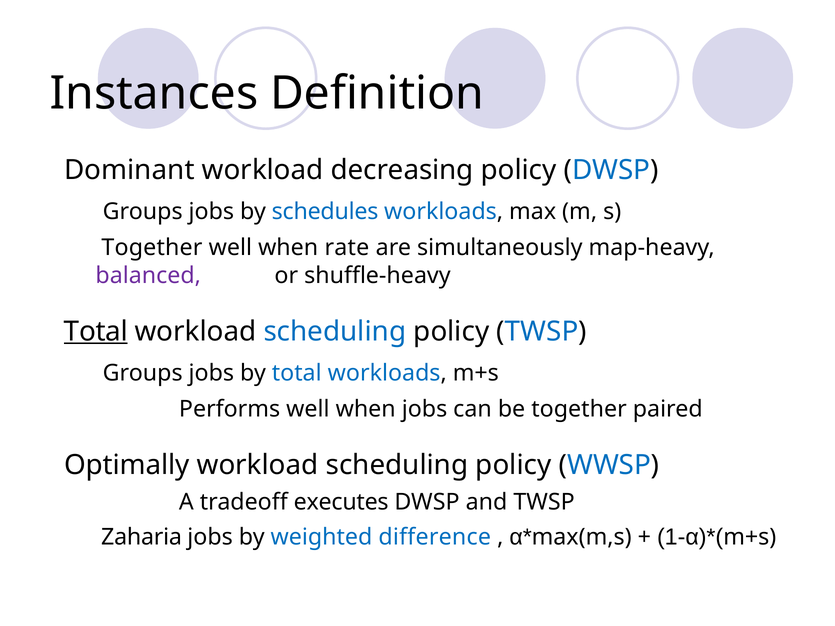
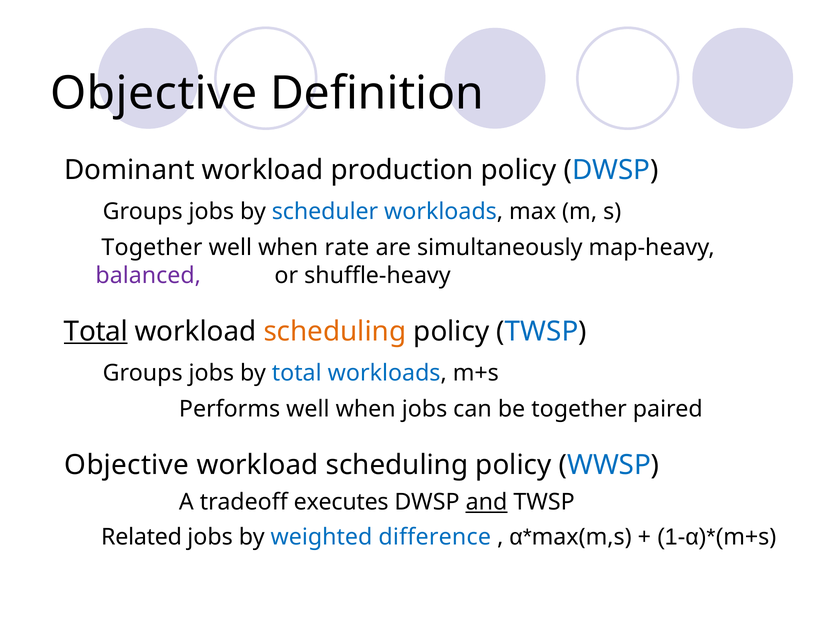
Instances at (154, 94): Instances -> Objective
decreasing: decreasing -> production
schedules: schedules -> scheduler
scheduling at (335, 331) colour: blue -> orange
Optimally at (127, 465): Optimally -> Objective
and underline: none -> present
Zaharia: Zaharia -> Related
